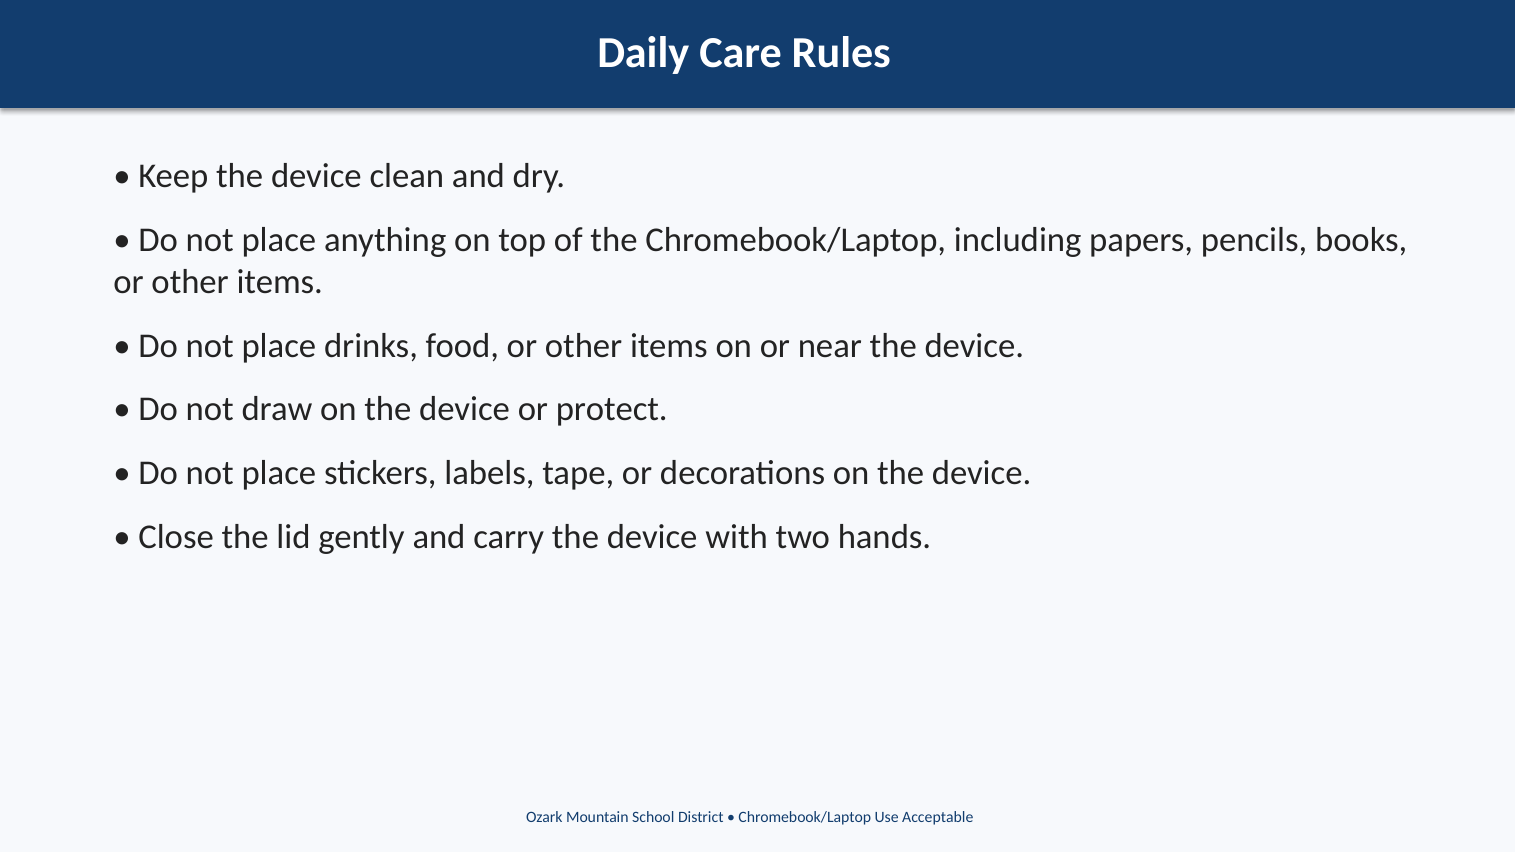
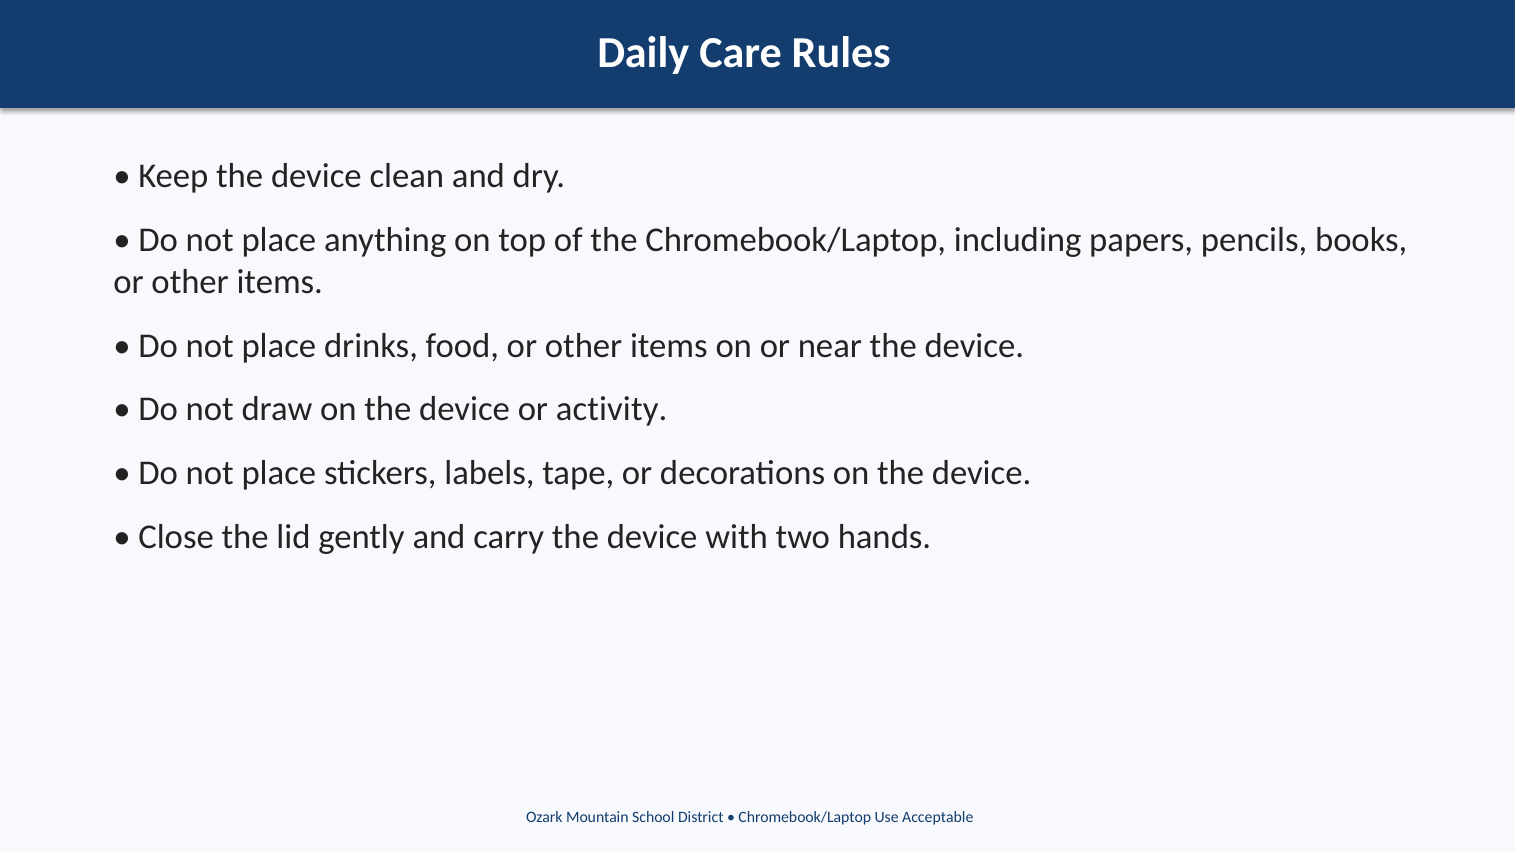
protect: protect -> activity
